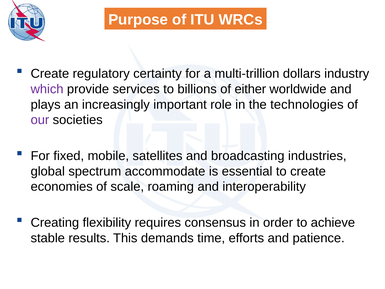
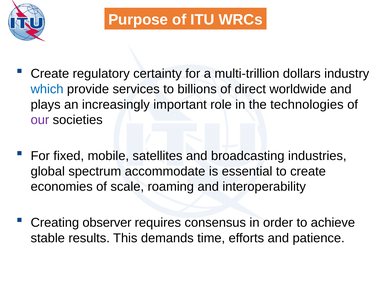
which colour: purple -> blue
either: either -> direct
flexibility: flexibility -> observer
